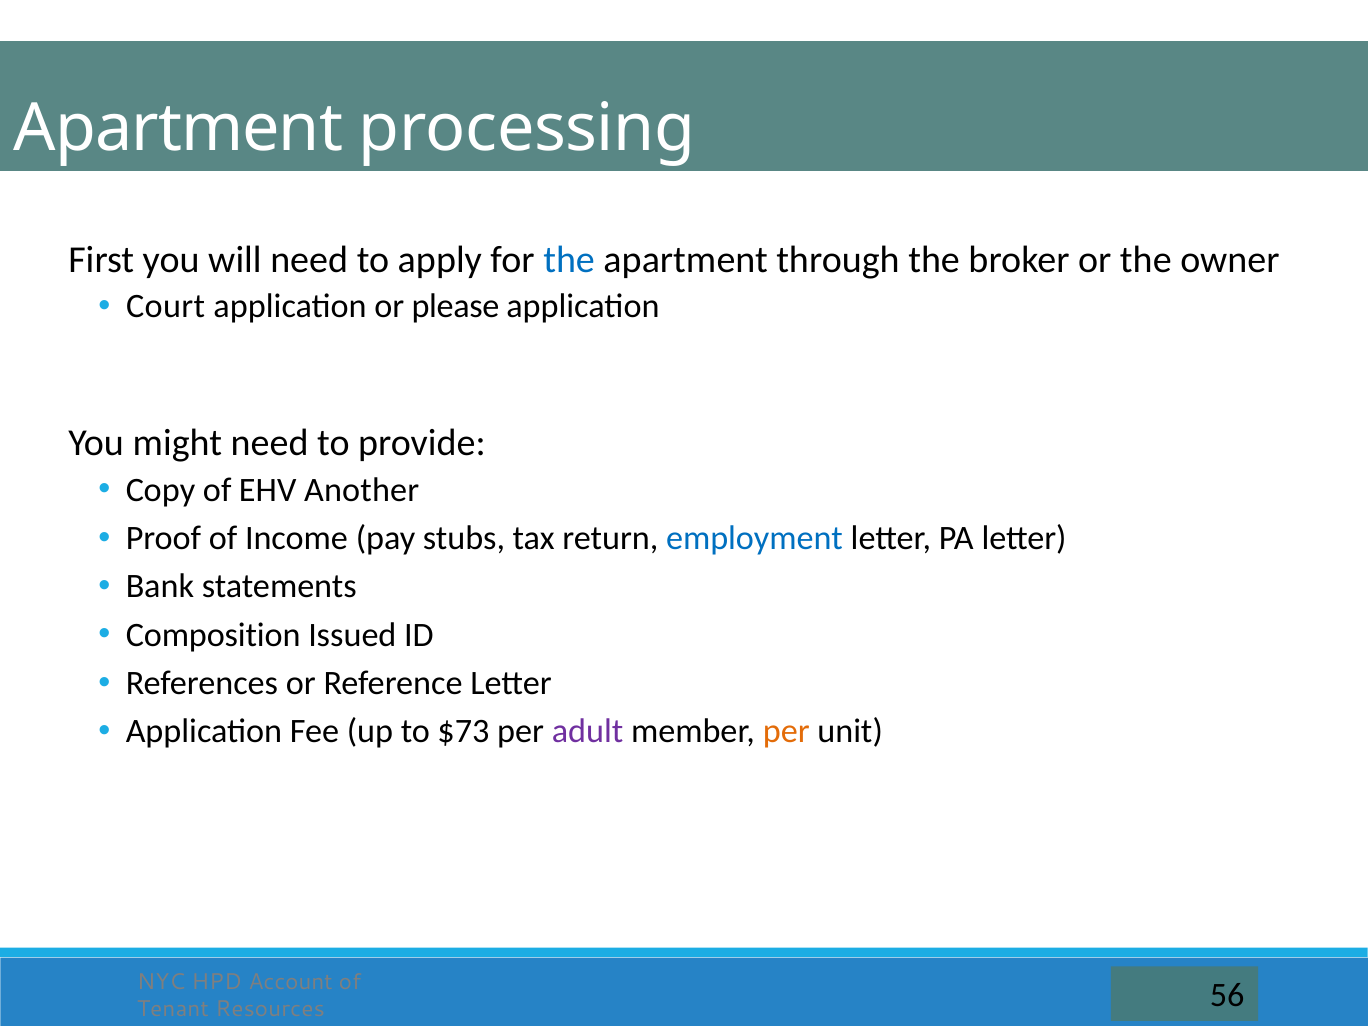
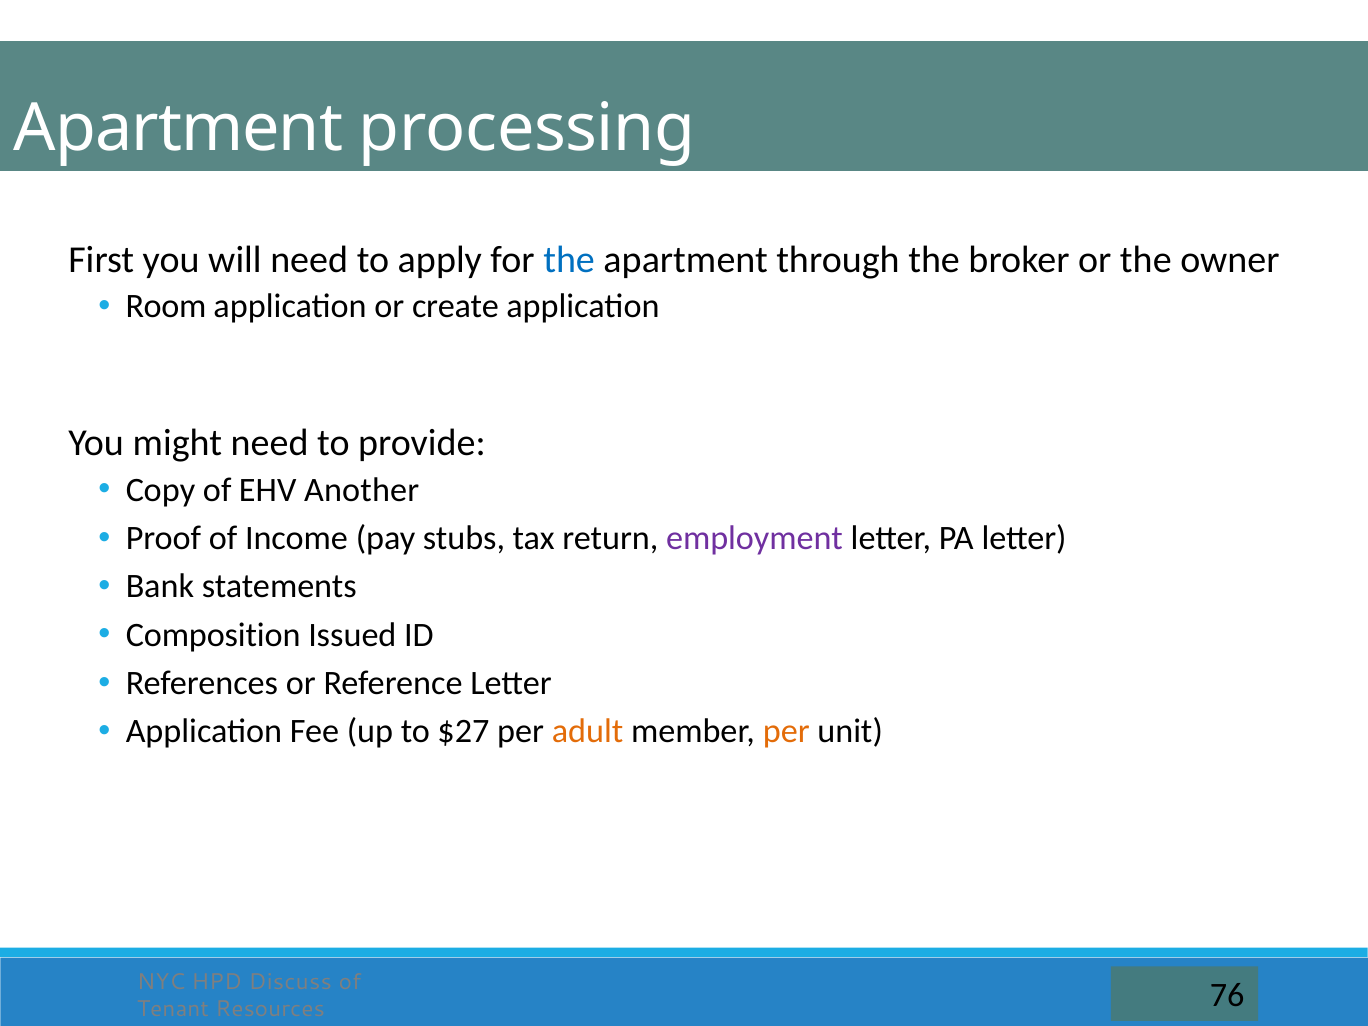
Court: Court -> Room
please: please -> create
employment colour: blue -> purple
$73: $73 -> $27
adult colour: purple -> orange
Account: Account -> Discuss
56: 56 -> 76
